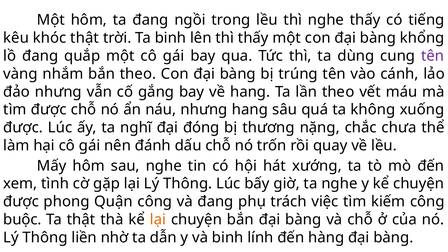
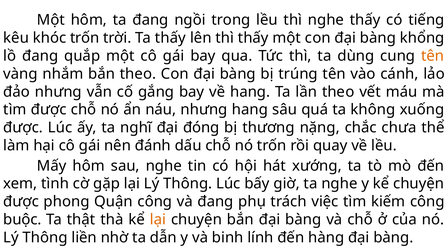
khóc thật: thật -> trốn
Ta binh: binh -> thấy
tên at (433, 56) colour: purple -> orange
